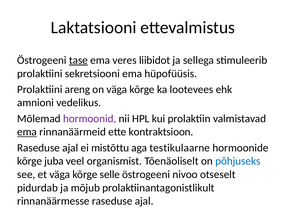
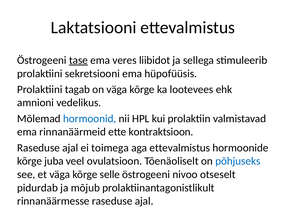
areng: areng -> tagab
hormoonid colour: purple -> blue
ema at (27, 132) underline: present -> none
mistõttu: mistõttu -> toimega
aga testikulaarne: testikulaarne -> ettevalmistus
organismist: organismist -> ovulatsioon
